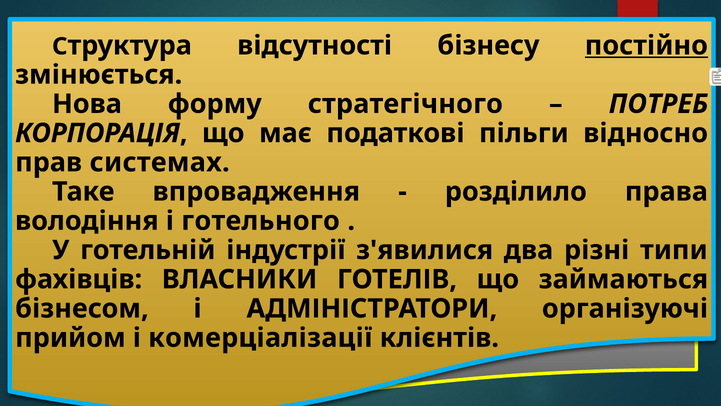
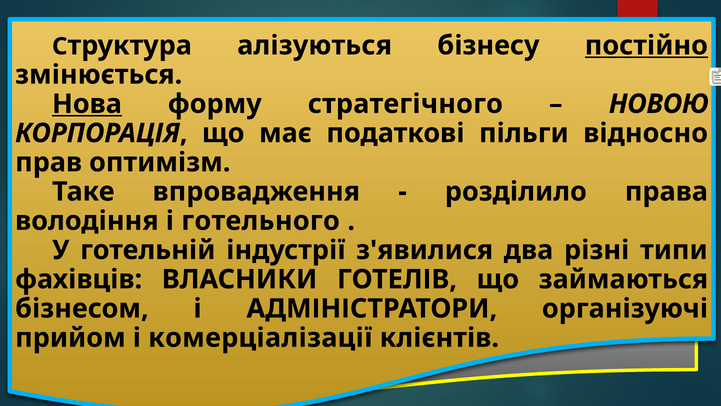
відсутності: відсутності -> алізуються
Нова underline: none -> present
ПОТРЕБ: ПОТРЕБ -> НОВОЮ
системах: системах -> оптимізм
